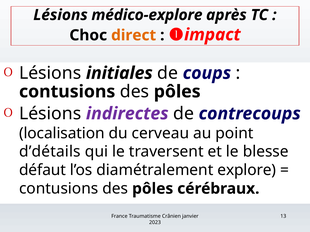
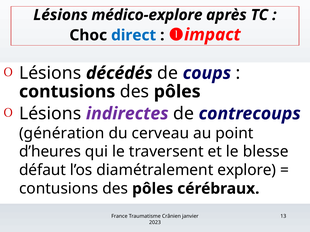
direct colour: orange -> blue
initiales: initiales -> décédés
localisation: localisation -> génération
d’détails: d’détails -> d’heures
